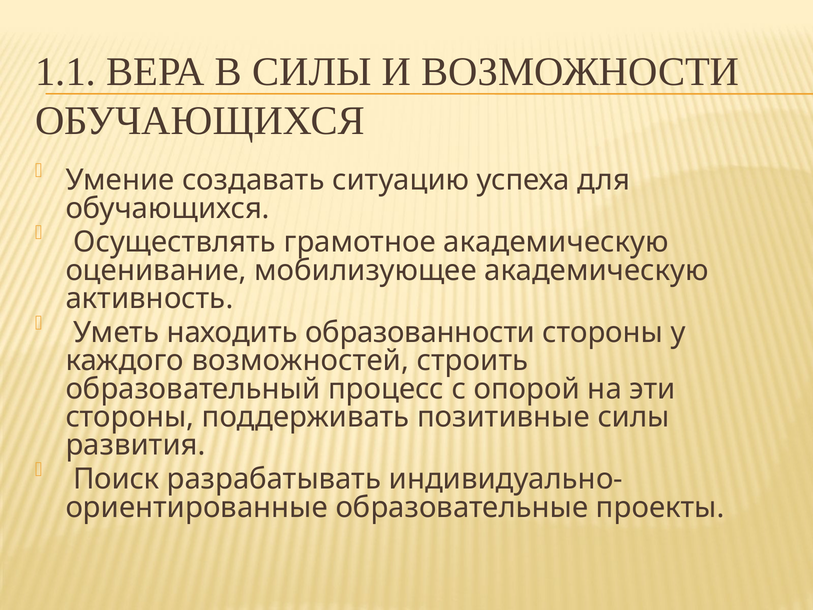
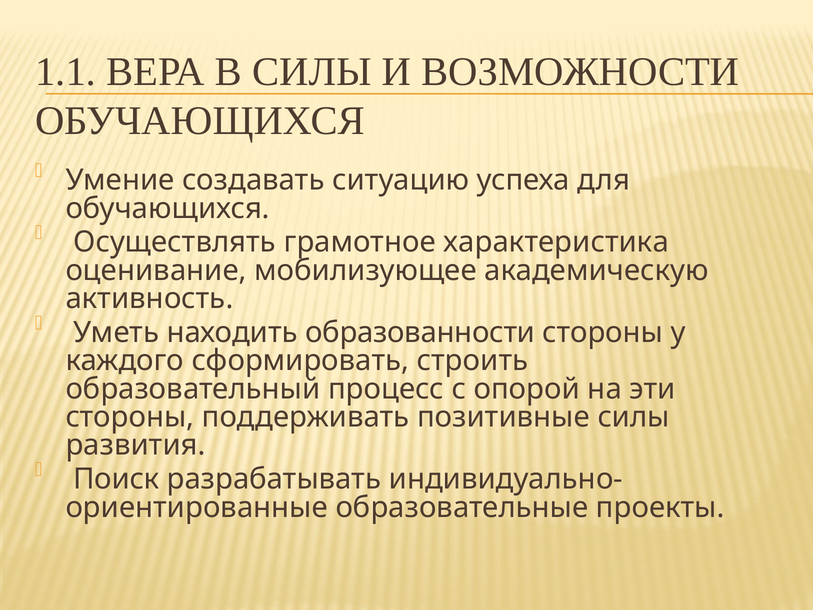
грамотное академическую: академическую -> характеристика
возможностей: возможностей -> сформировать
